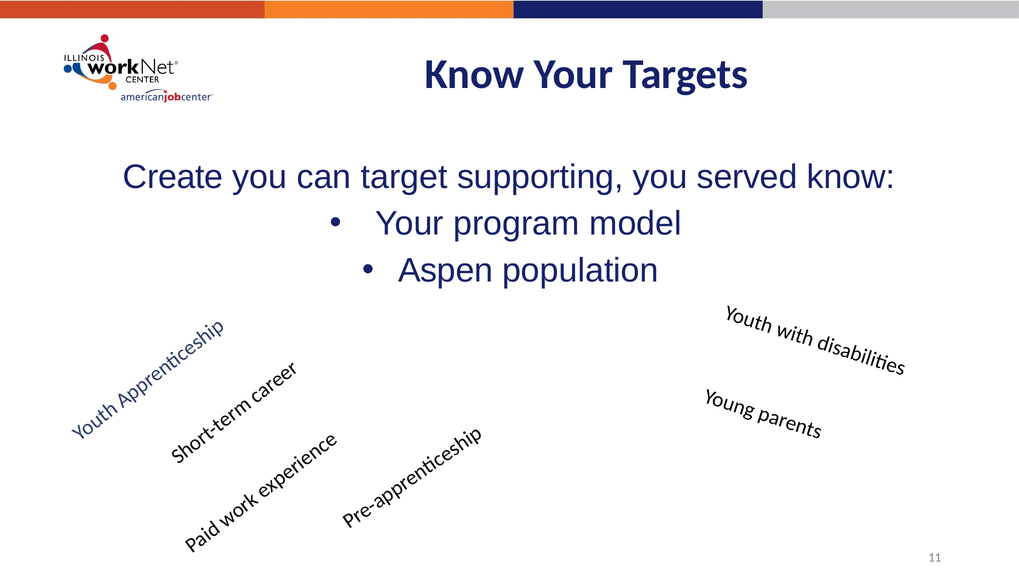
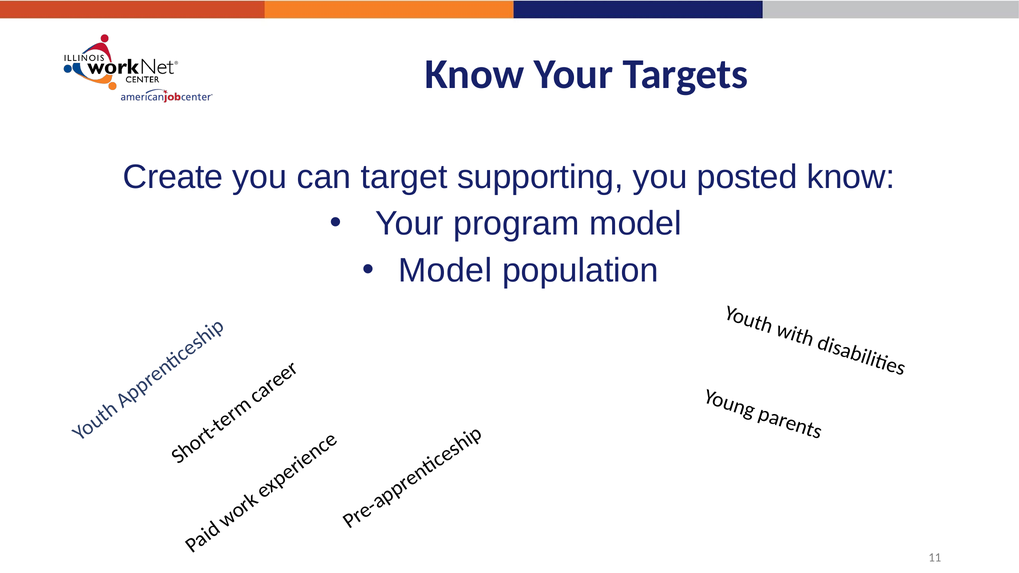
served: served -> posted
Aspen at (445, 271): Aspen -> Model
